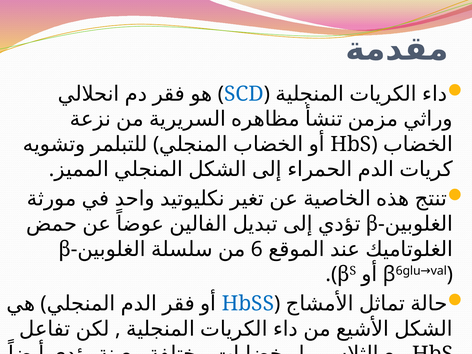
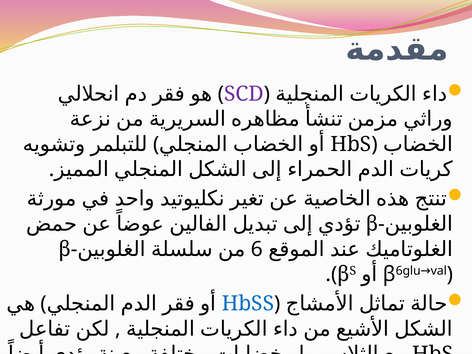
SCD colour: blue -> purple
